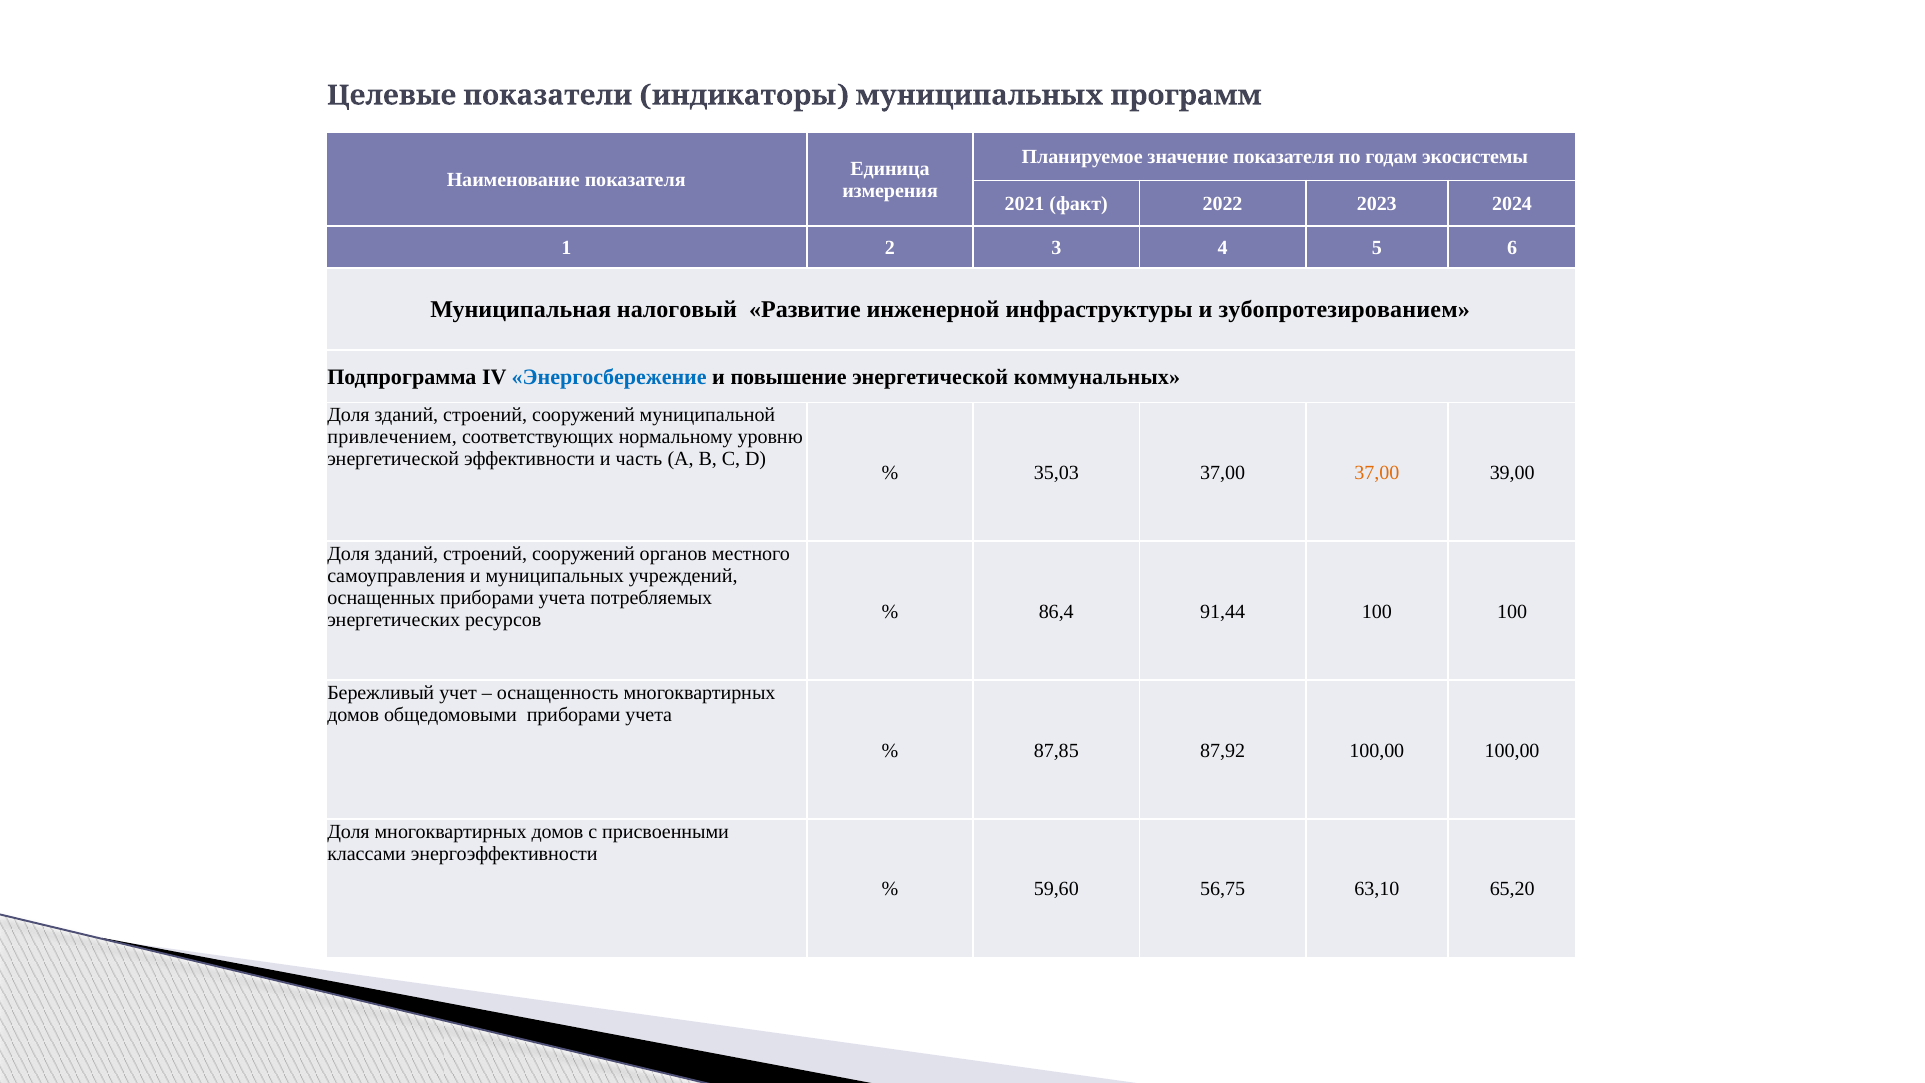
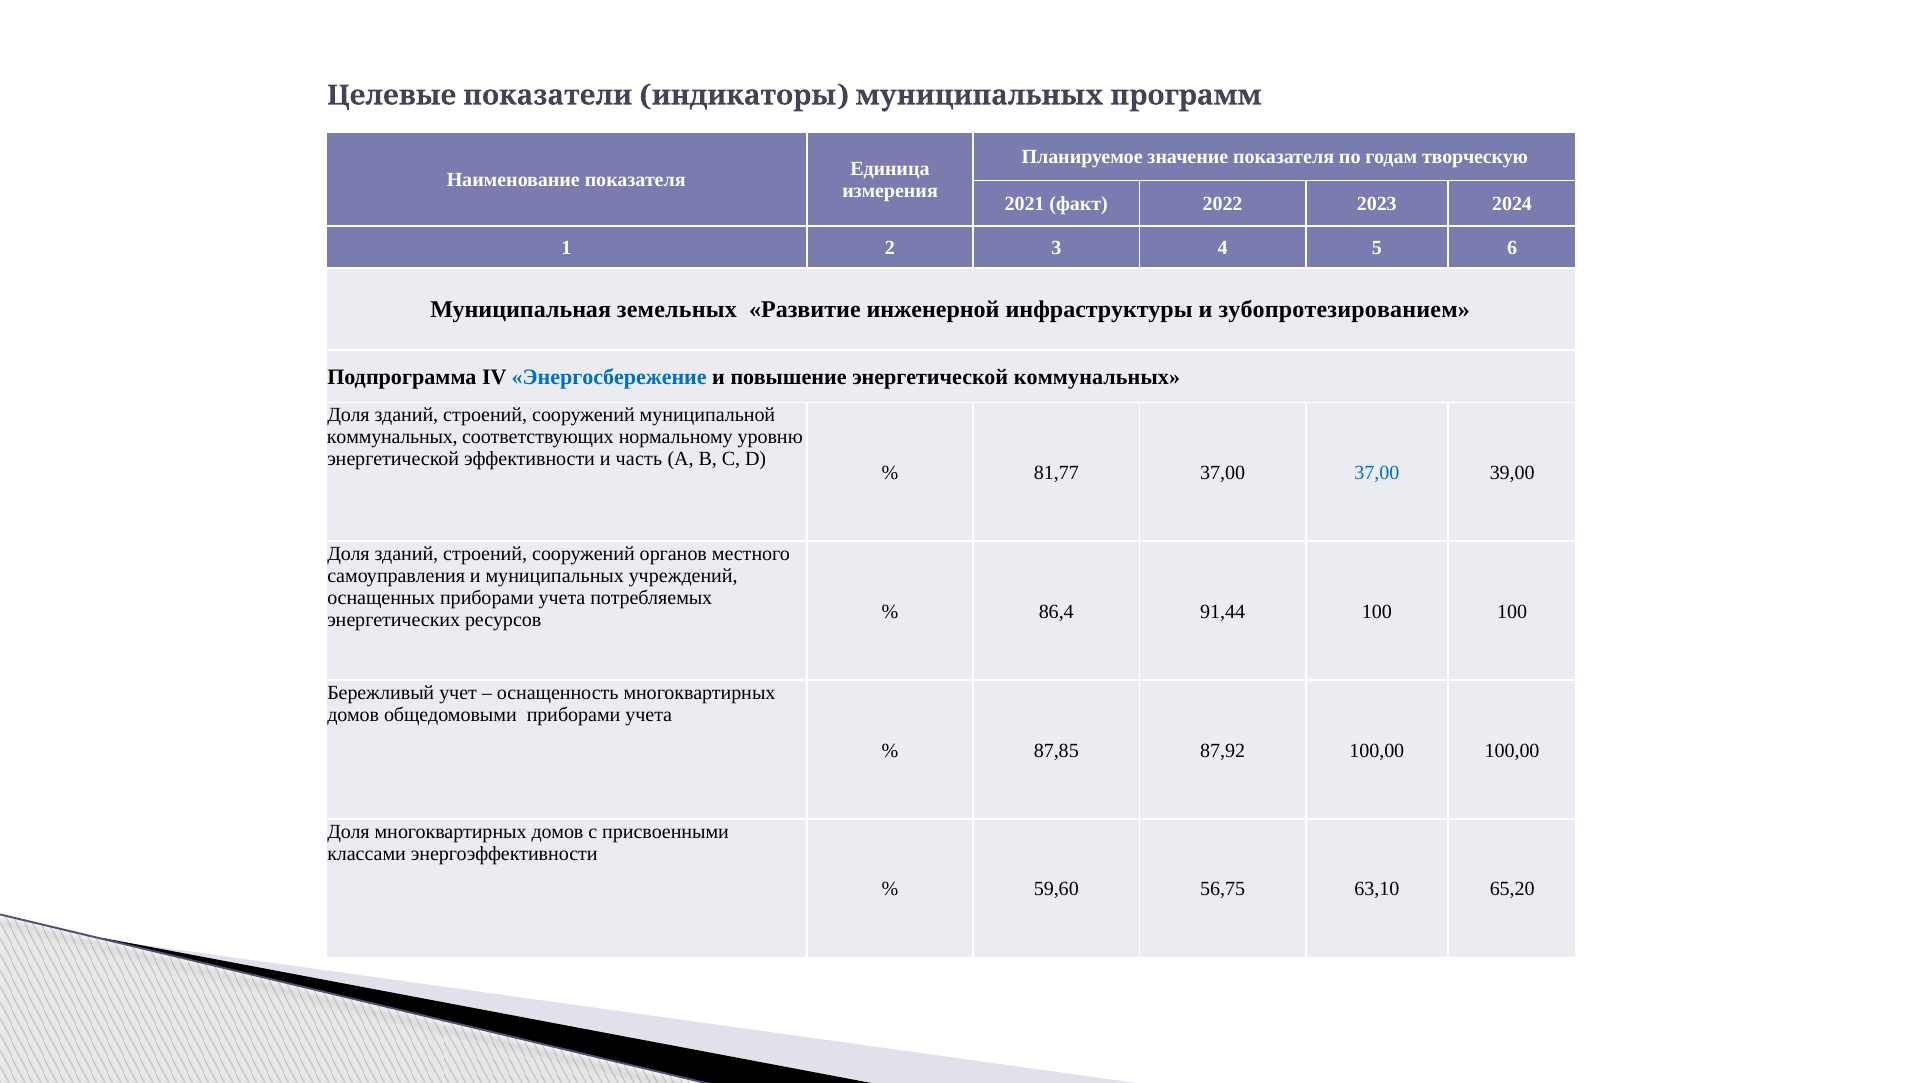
экосистемы: экосистемы -> творческую
налоговый: налоговый -> земельных
привлечением at (392, 437): привлечением -> коммунальных
35,03: 35,03 -> 81,77
37,00 at (1377, 473) colour: orange -> blue
